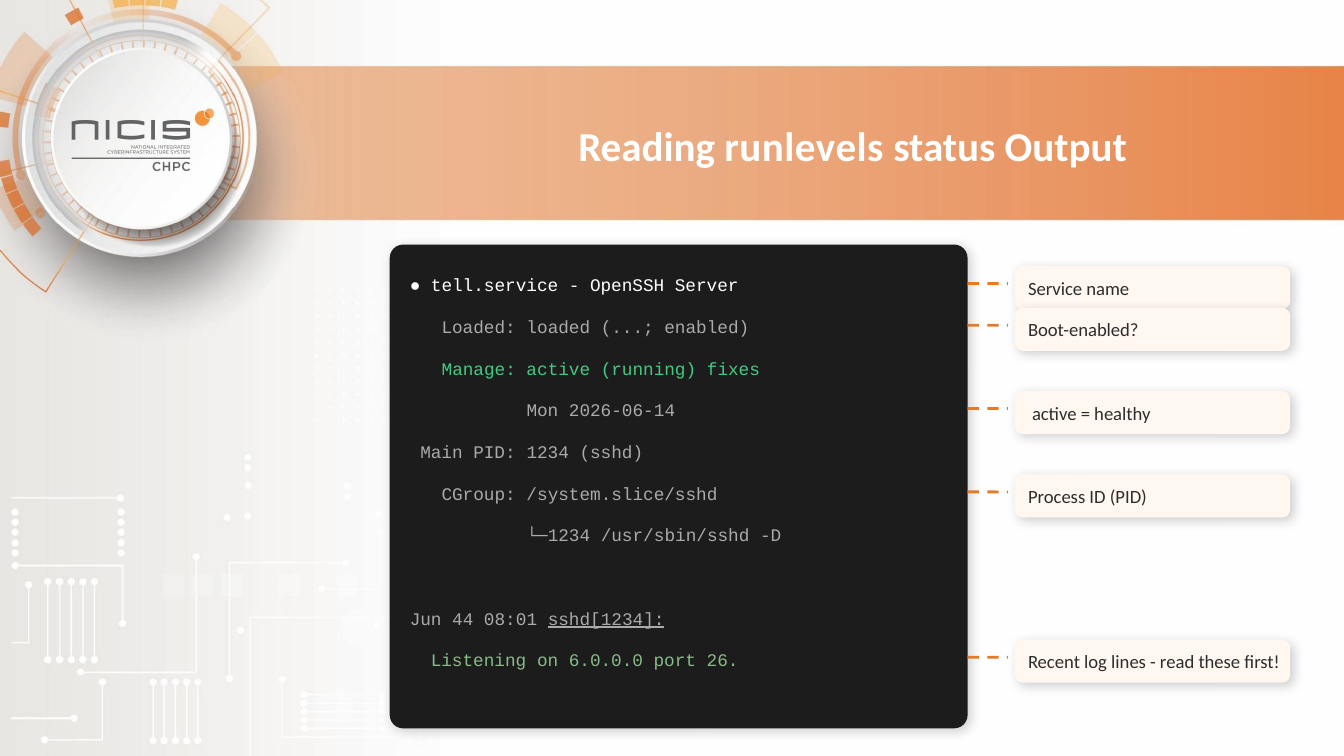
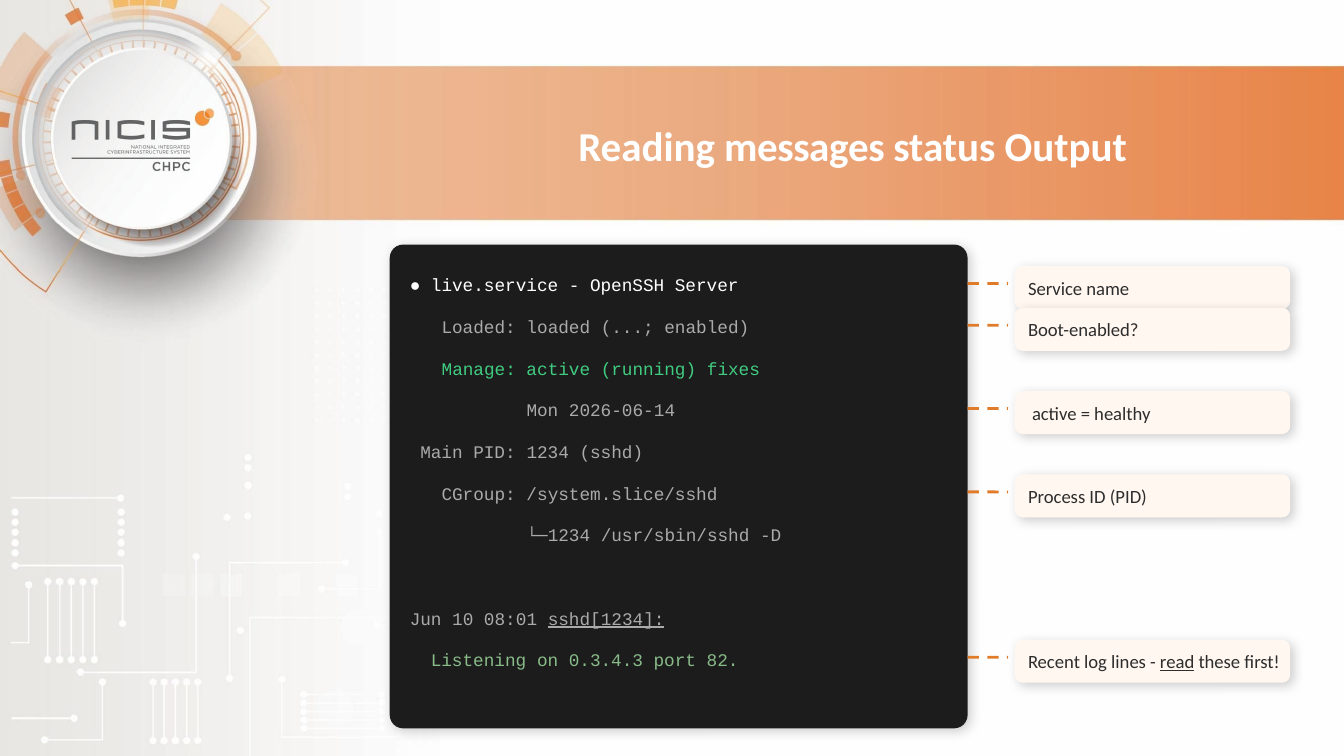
runlevels: runlevels -> messages
tell.service: tell.service -> live.service
44: 44 -> 10
6.0.0.0: 6.0.0.0 -> 0.3.4.3
26: 26 -> 82
read underline: none -> present
